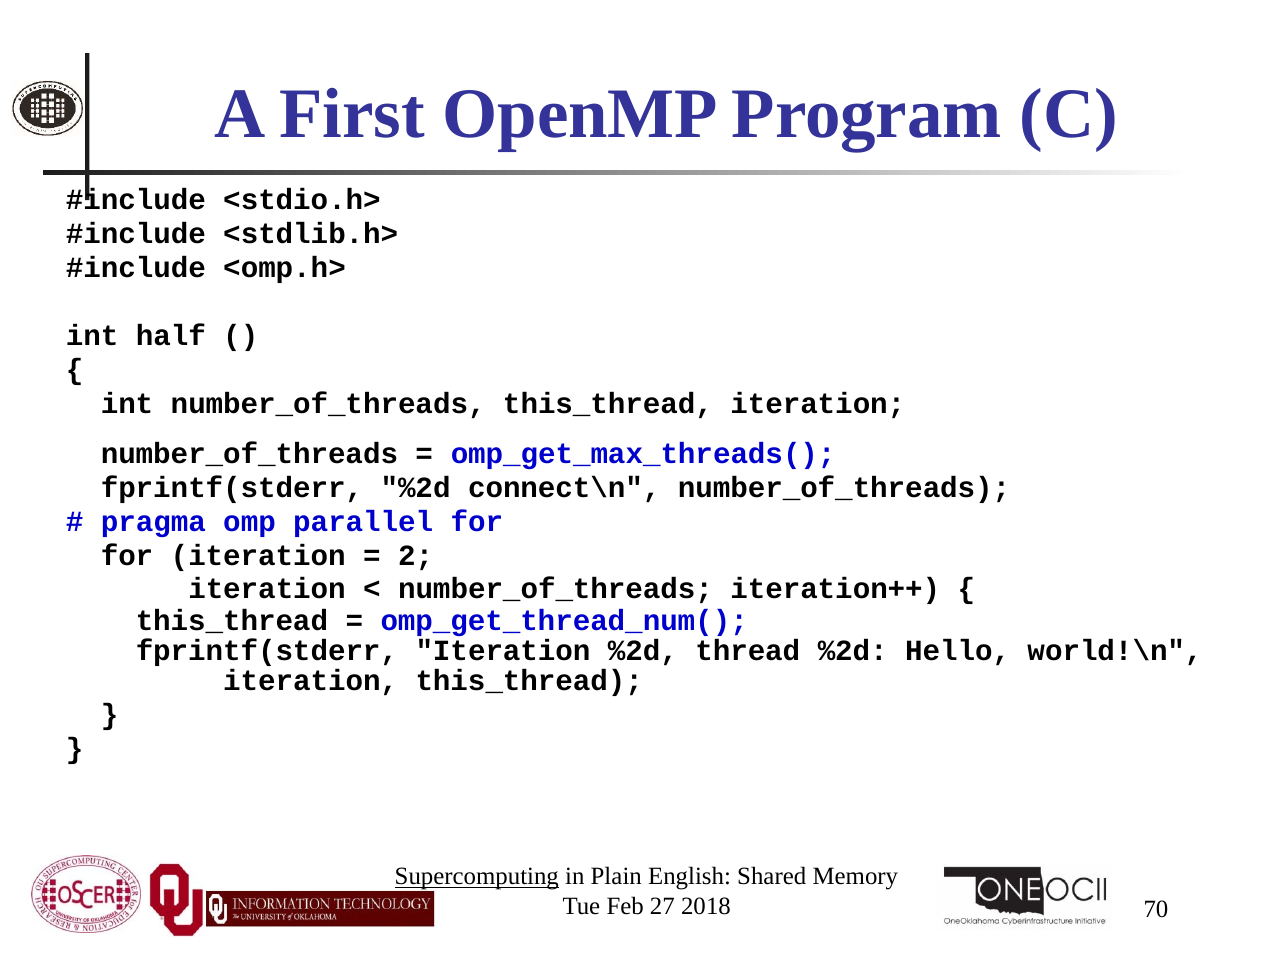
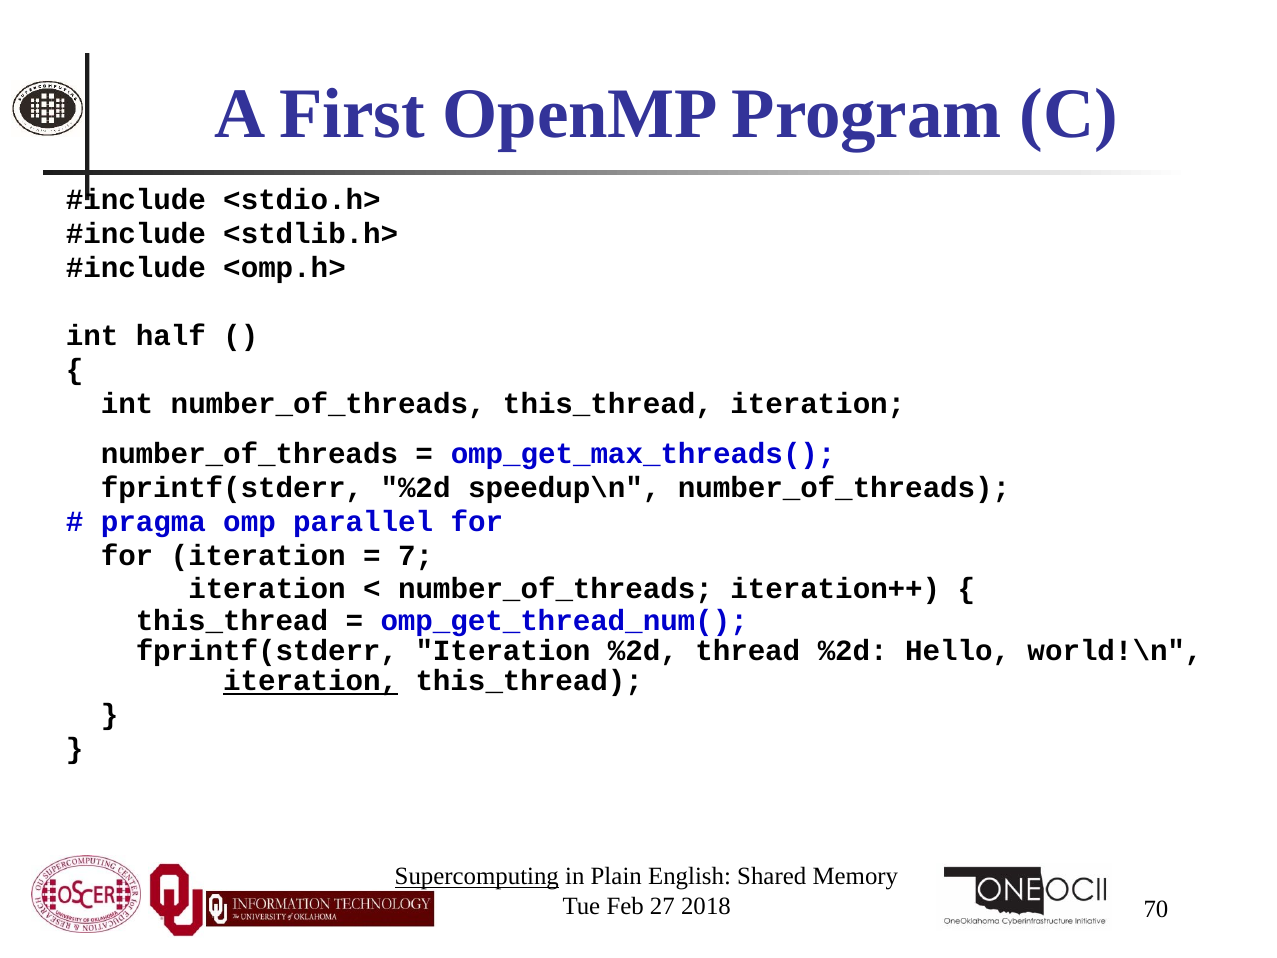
connect\n: connect\n -> speedup\n
2: 2 -> 7
iteration at (311, 681) underline: none -> present
